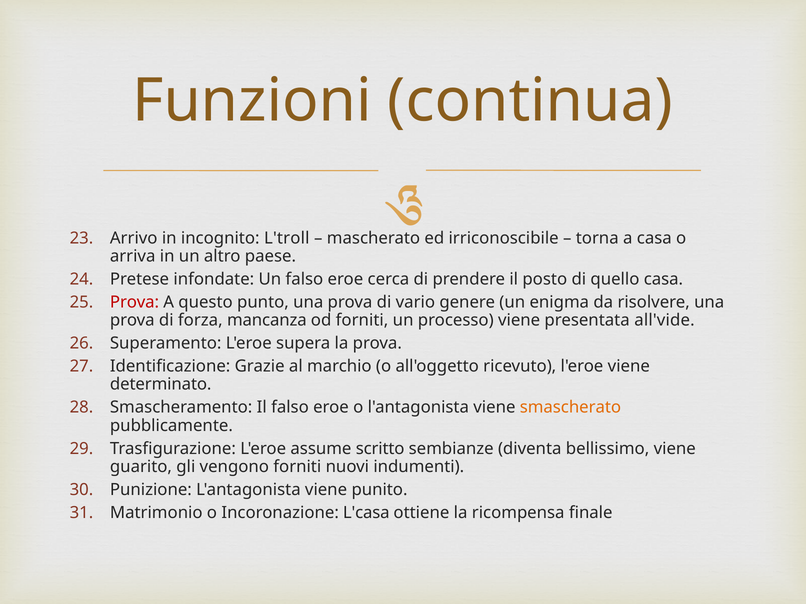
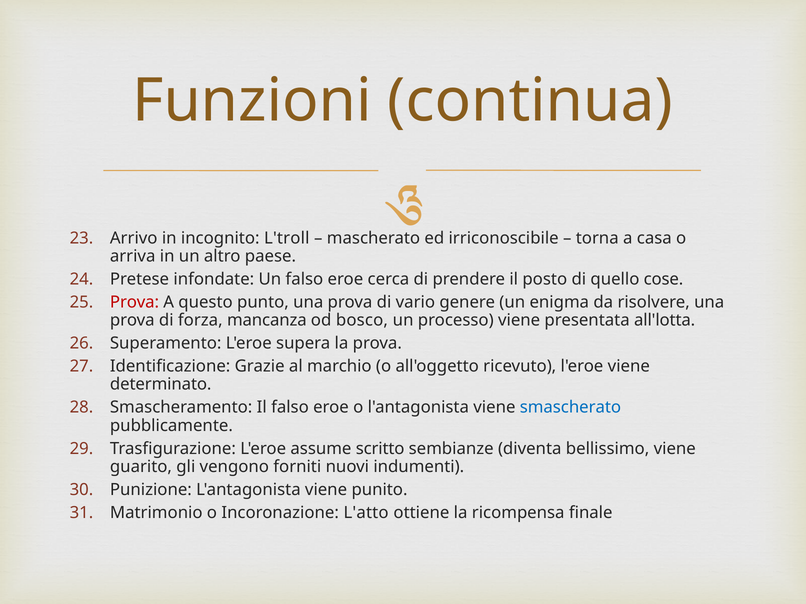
quello casa: casa -> cose
od forniti: forniti -> bosco
all'vide: all'vide -> all'lotta
smascherato colour: orange -> blue
L'casa: L'casa -> L'atto
